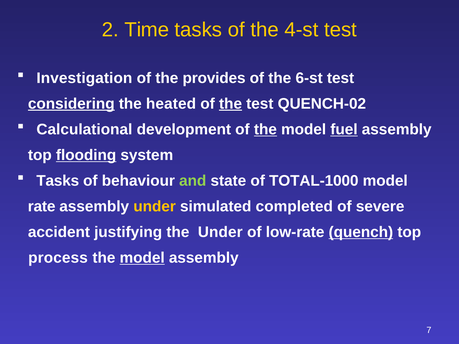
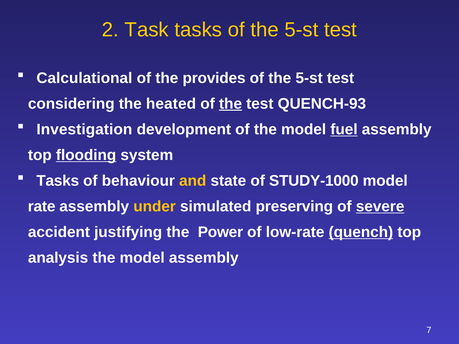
Time: Time -> Task
tasks of the 4-st: 4-st -> 5-st
Investigation: Investigation -> Calculational
6-st at (309, 78): 6-st -> 5-st
considering underline: present -> none
QUENCH-02: QUENCH-02 -> QUENCH-93
Calculational: Calculational -> Investigation
the at (265, 129) underline: present -> none
and colour: light green -> yellow
TOTAL-1000: TOTAL-1000 -> STUDY-1000
completed: completed -> preserving
severe underline: none -> present
the Under: Under -> Power
process: process -> analysis
model at (142, 258) underline: present -> none
